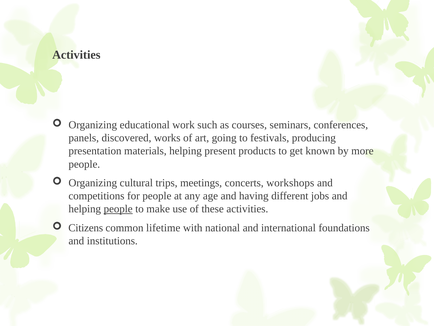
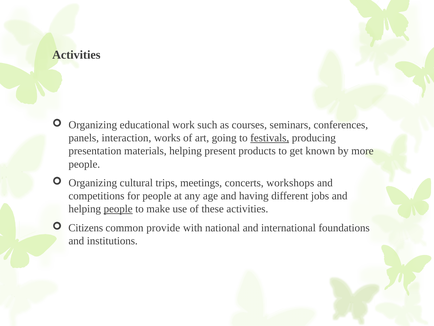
discovered: discovered -> interaction
festivals underline: none -> present
lifetime: lifetime -> provide
